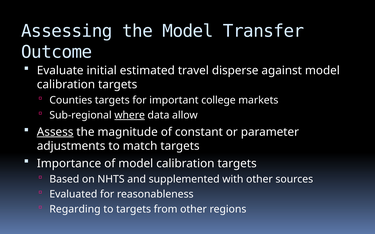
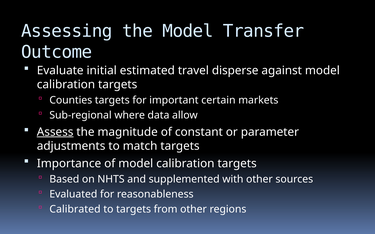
college: college -> certain
where underline: present -> none
Regarding: Regarding -> Calibrated
